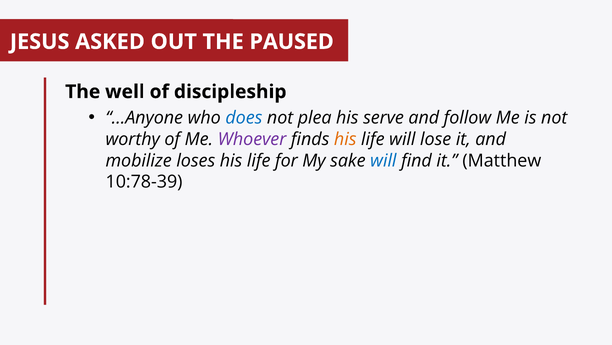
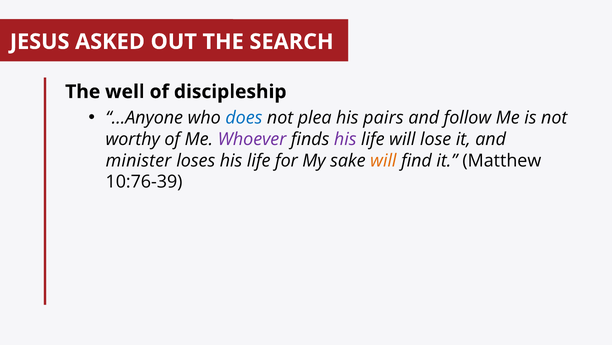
PAUSED: PAUSED -> SEARCH
serve: serve -> pairs
his at (345, 139) colour: orange -> purple
mobilize: mobilize -> minister
will at (383, 161) colour: blue -> orange
10:78-39: 10:78-39 -> 10:76-39
